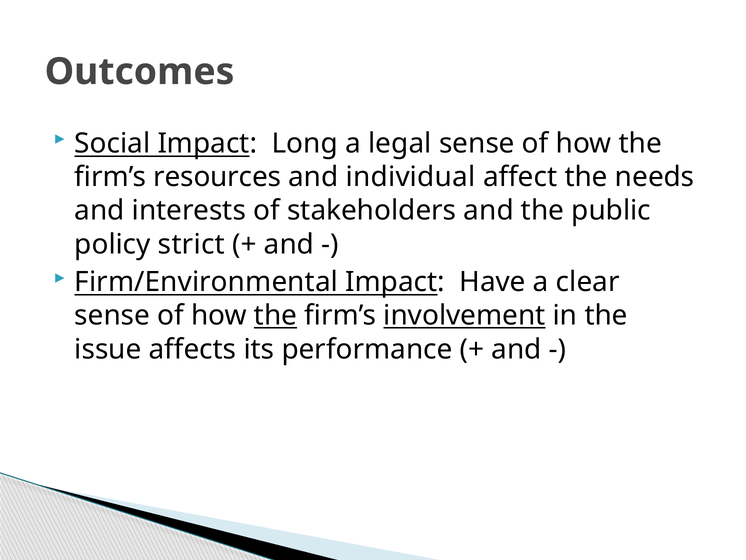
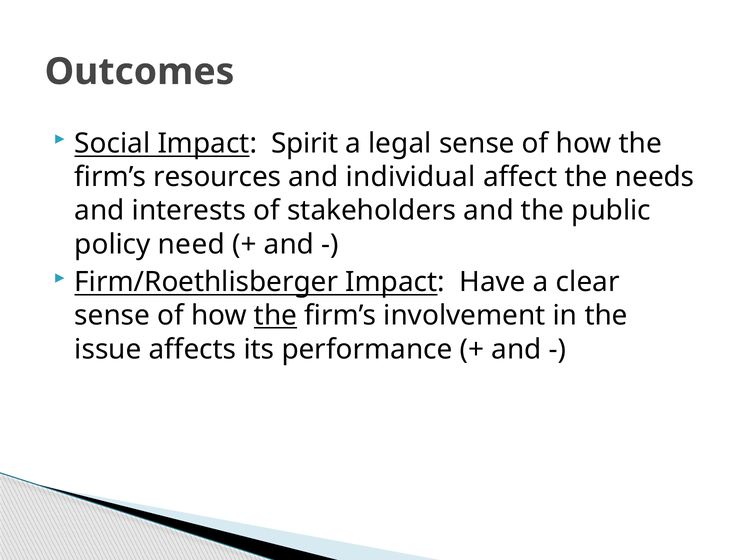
Long: Long -> Spirit
strict: strict -> need
Firm/Environmental: Firm/Environmental -> Firm/Roethlisberger
involvement underline: present -> none
